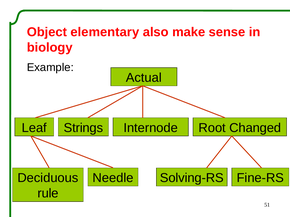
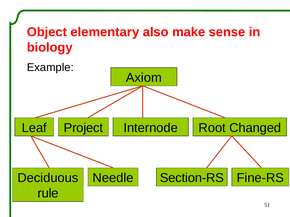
Actual: Actual -> Axiom
Strings: Strings -> Project
Solving-RS: Solving-RS -> Section-RS
